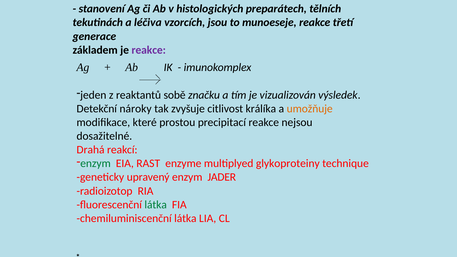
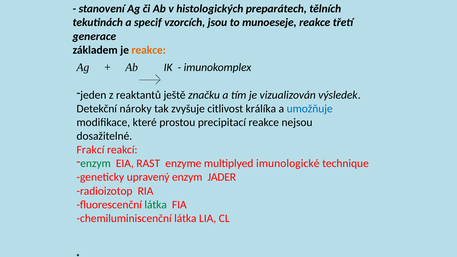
léčiva: léčiva -> specif
reakce at (149, 50) colour: purple -> orange
sobě: sobě -> ještě
umožňuje colour: orange -> blue
Drahá: Drahá -> Frakcí
glykoproteiny: glykoproteiny -> imunologické
